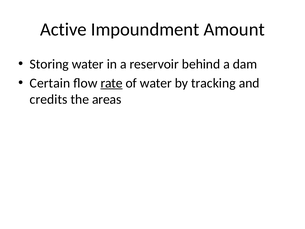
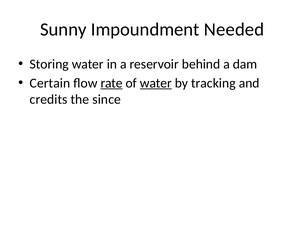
Active: Active -> Sunny
Amount: Amount -> Needed
water at (156, 83) underline: none -> present
areas: areas -> since
